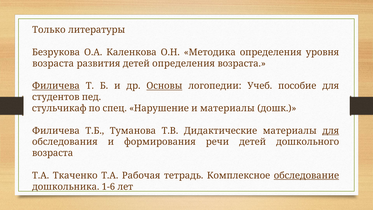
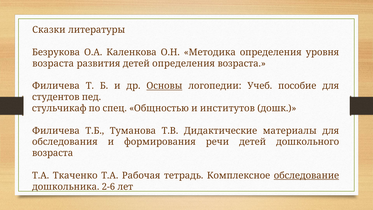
Только: Только -> Сказки
Филичева at (56, 86) underline: present -> none
Нарушение: Нарушение -> Общностью
и материалы: материалы -> институтов
для at (331, 131) underline: present -> none
1-6: 1-6 -> 2-6
